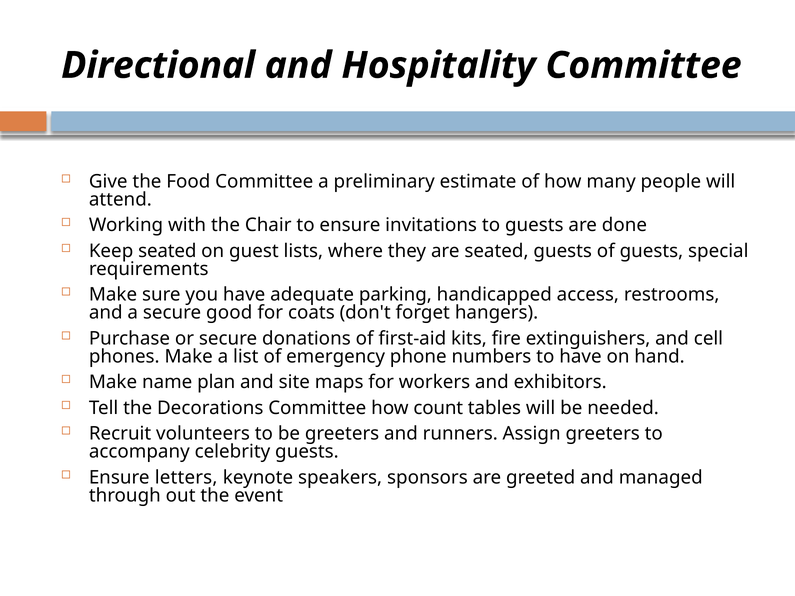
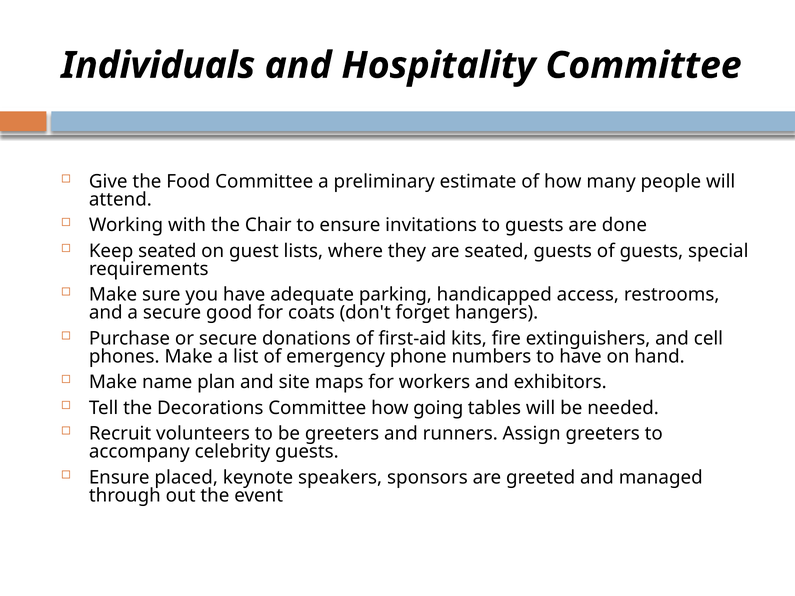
Directional: Directional -> Individuals
count: count -> going
letters: letters -> placed
